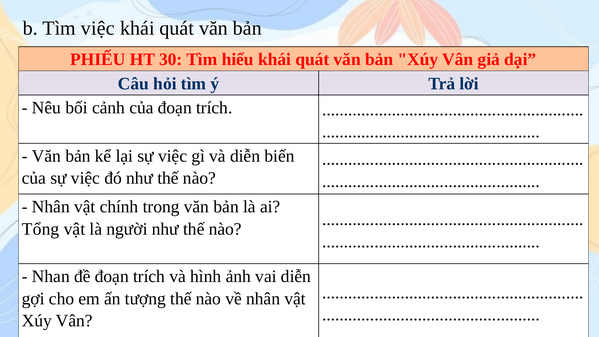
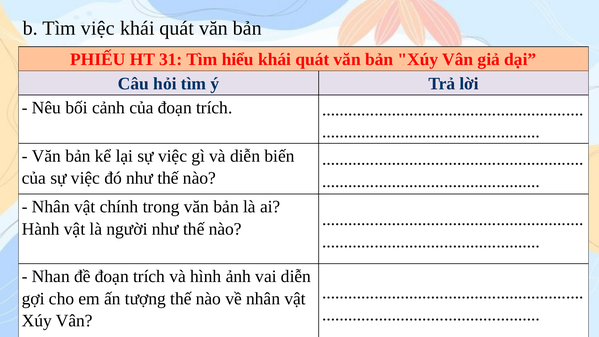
30: 30 -> 31
Tổng: Tổng -> Hành
